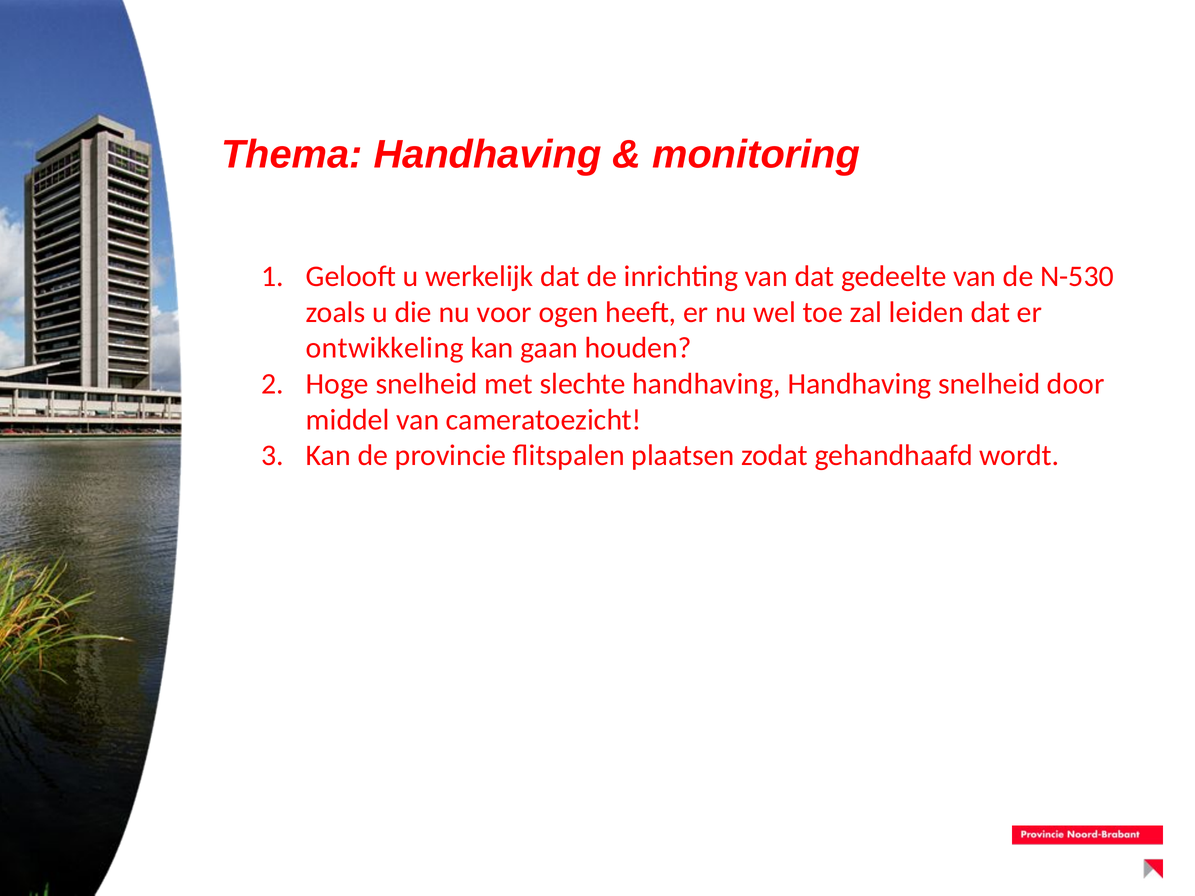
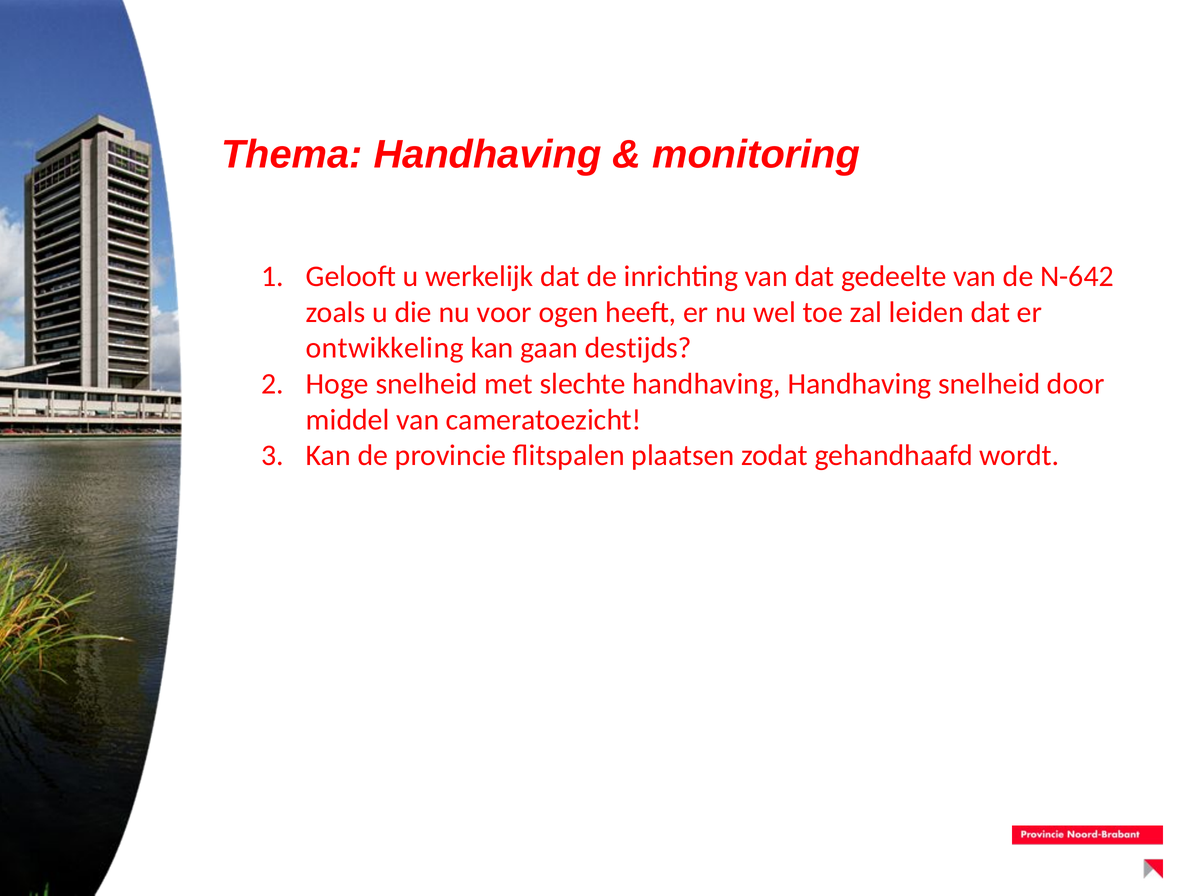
N-530: N-530 -> N-642
houden: houden -> destijds
